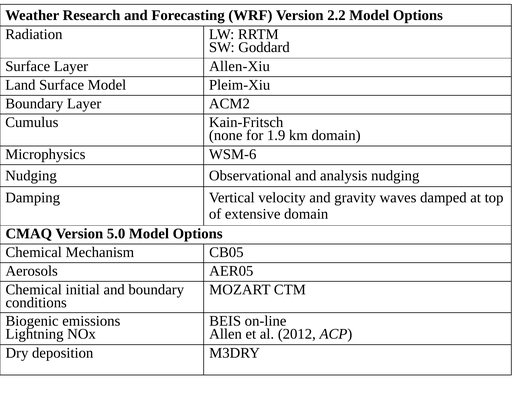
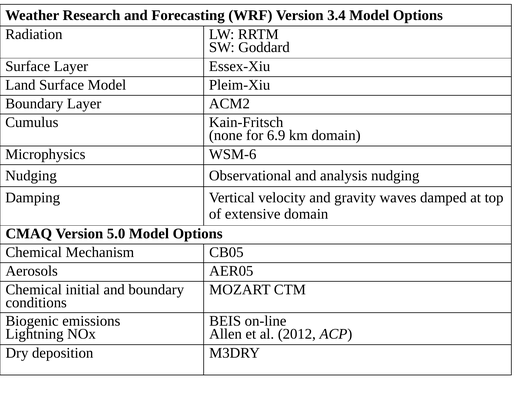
2.2: 2.2 -> 3.4
Allen-Xiu: Allen-Xiu -> Essex-Xiu
1.9: 1.9 -> 6.9
